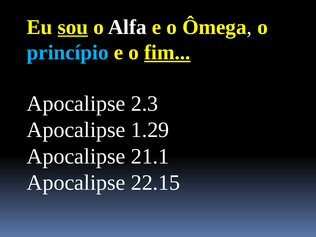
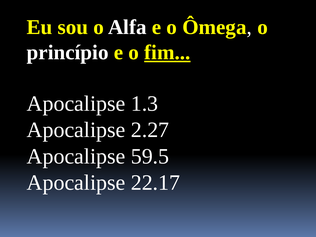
sou underline: present -> none
princípio colour: light blue -> white
2.3: 2.3 -> 1.3
1.29: 1.29 -> 2.27
21.1: 21.1 -> 59.5
22.15: 22.15 -> 22.17
